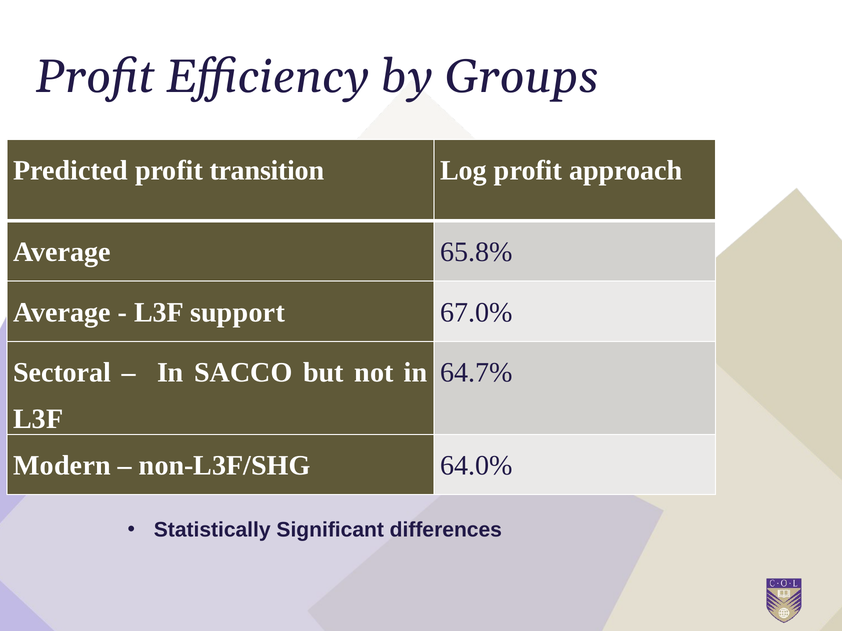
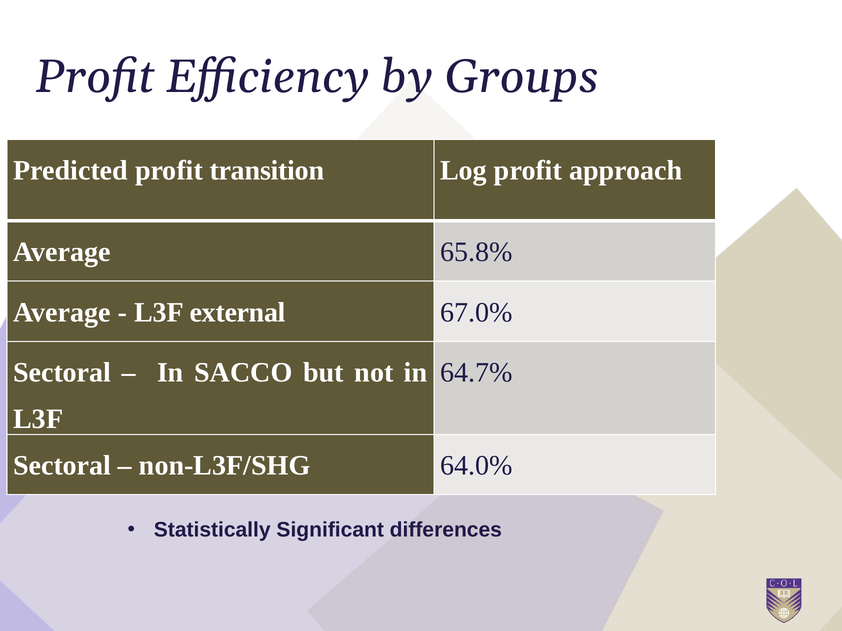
support: support -> external
Modern at (62, 466): Modern -> Sectoral
